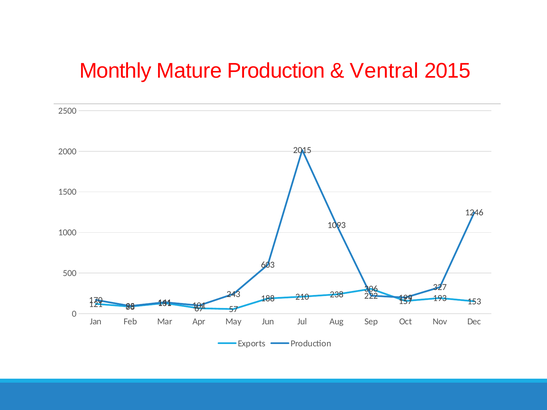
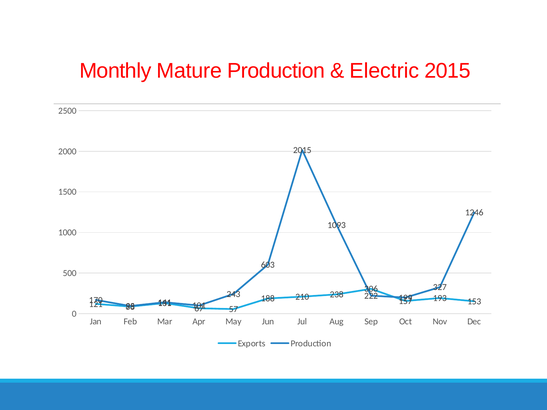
Ventral: Ventral -> Electric
